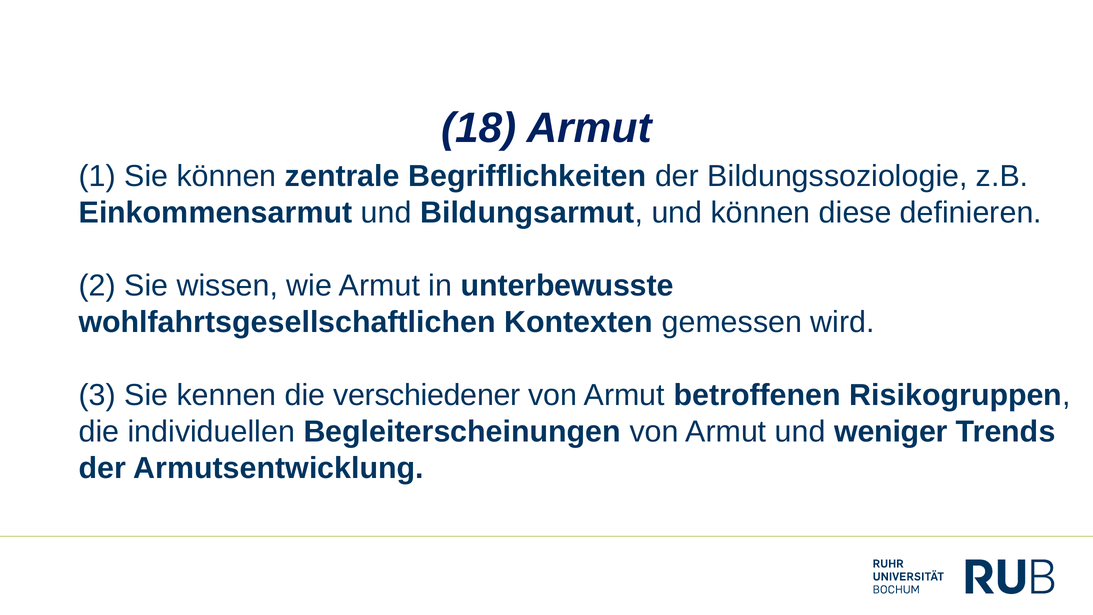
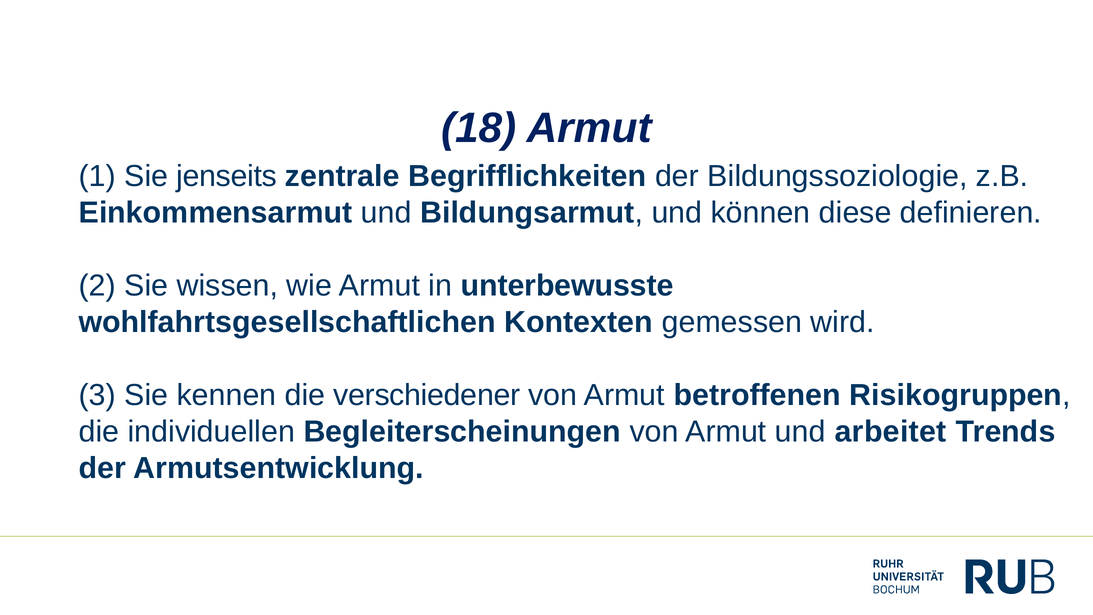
Sie können: können -> jenseits
weniger: weniger -> arbeitet
